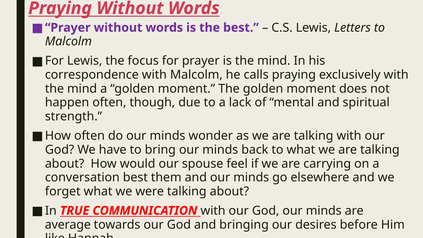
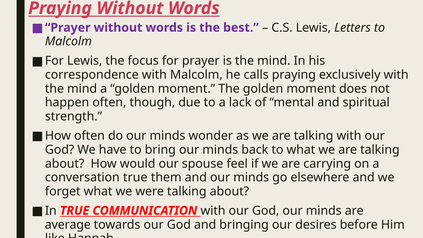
conversation best: best -> true
